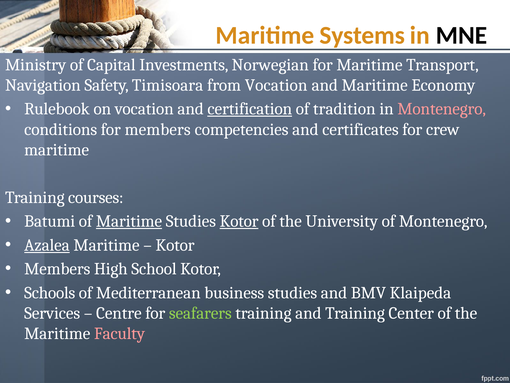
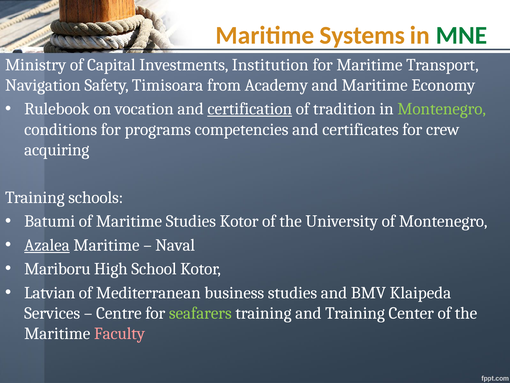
MNE colour: black -> green
Norwegian: Norwegian -> Institution
from Vocation: Vocation -> Academy
Montenegro at (442, 109) colour: pink -> light green
for members: members -> programs
maritime at (57, 150): maritime -> acquiring
courses: courses -> schools
Maritime at (129, 221) underline: present -> none
Kotor at (239, 221) underline: present -> none
Kotor at (175, 245): Kotor -> Naval
Members at (57, 269): Members -> Mariboru
Schools: Schools -> Latvian
